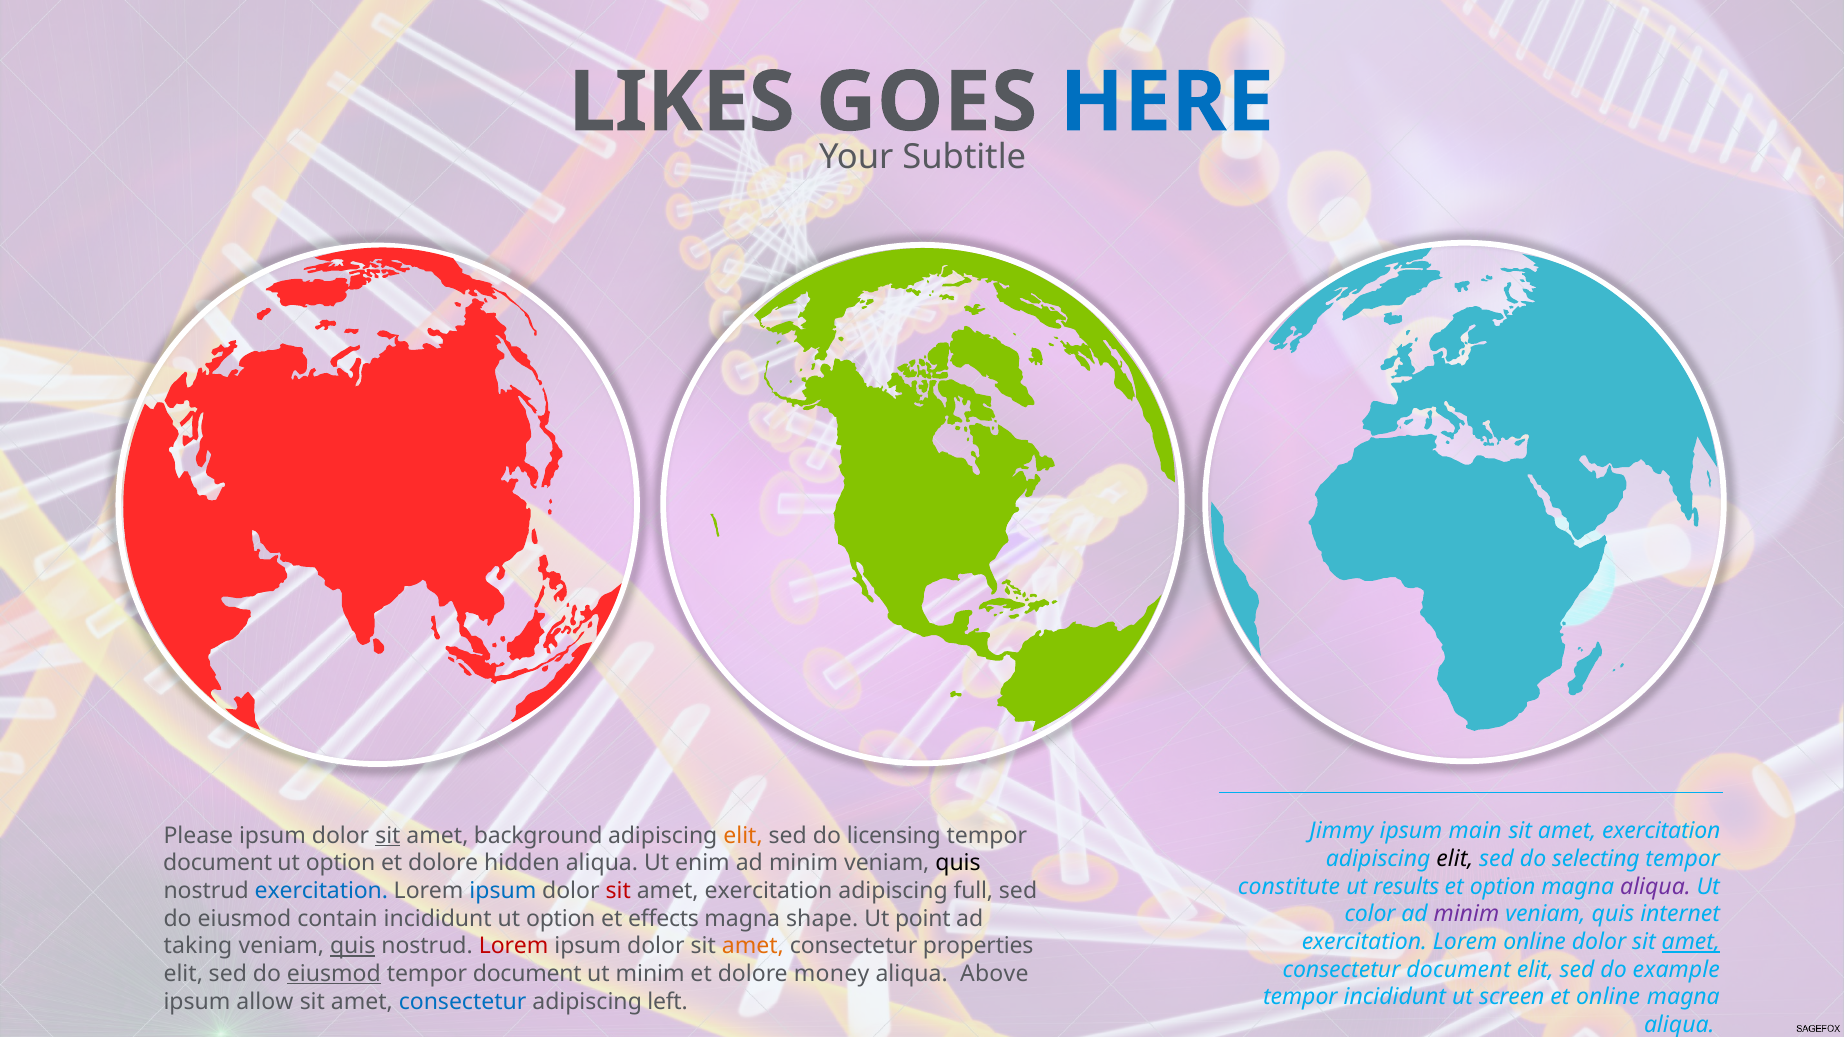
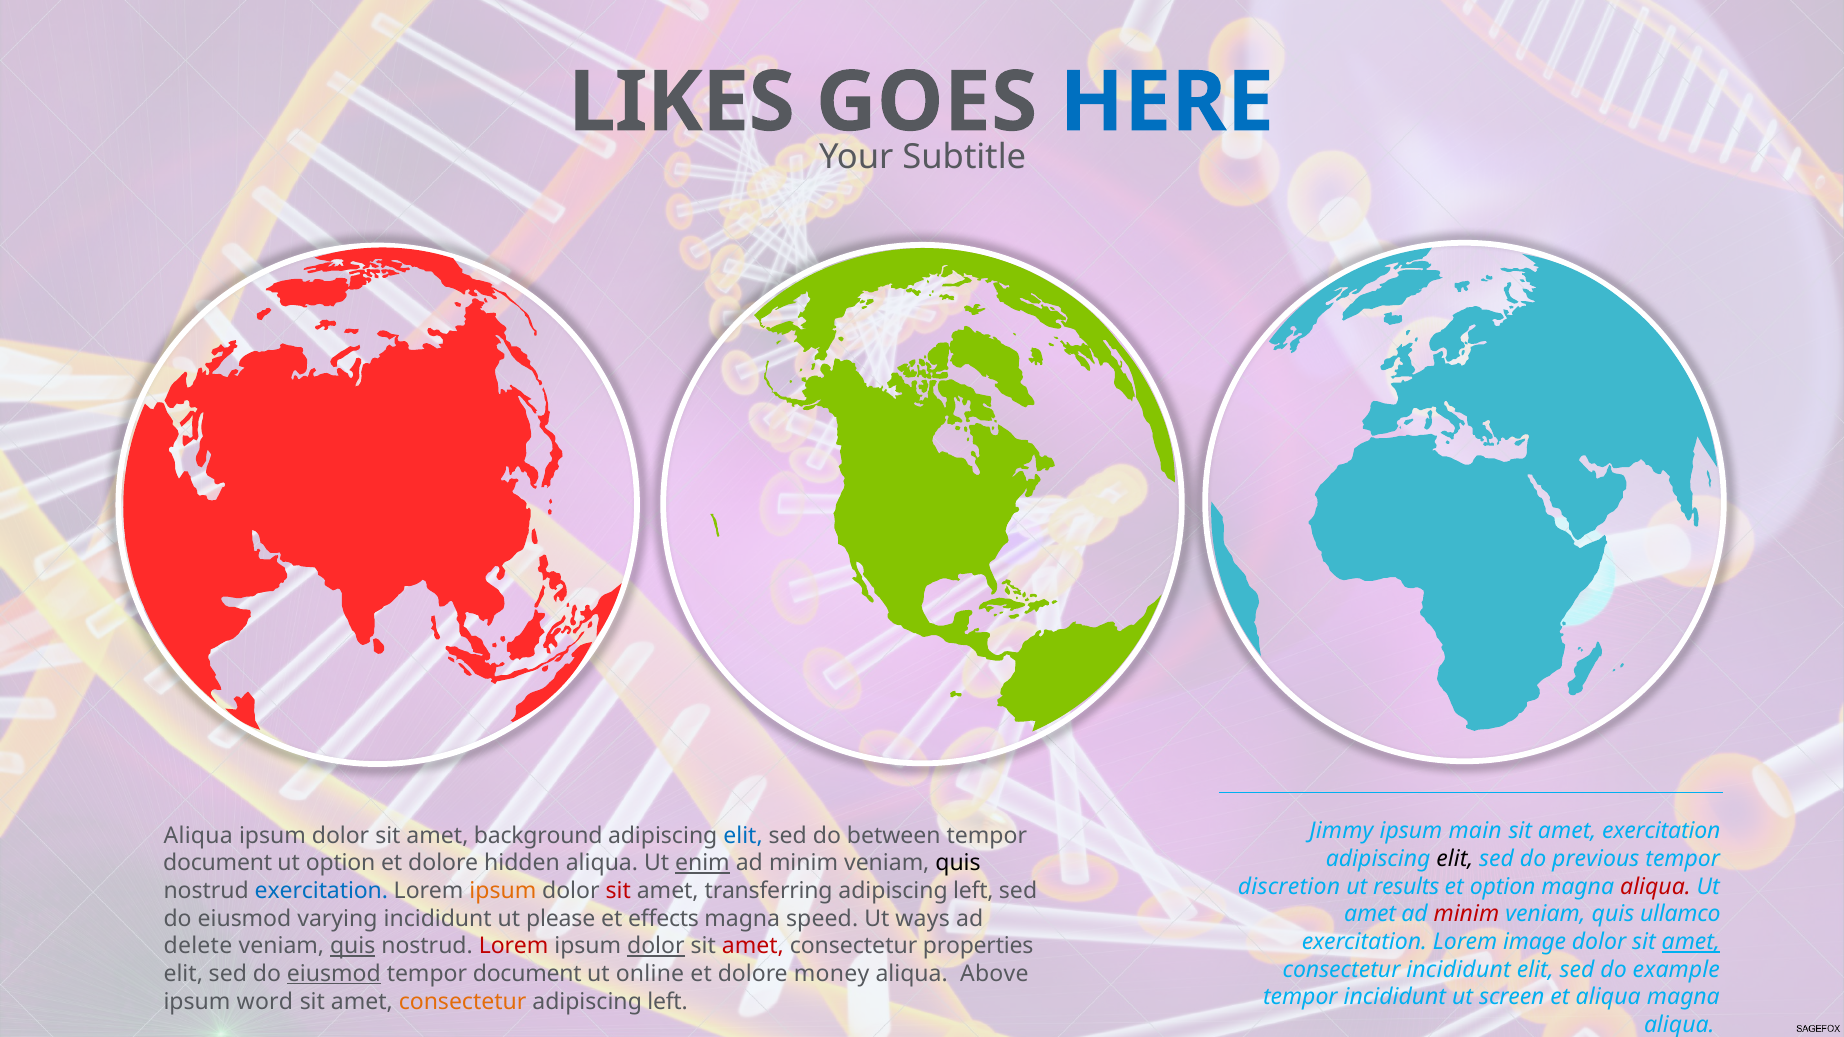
Please at (198, 836): Please -> Aliqua
sit at (388, 836) underline: present -> none
elit at (743, 836) colour: orange -> blue
licensing: licensing -> between
selecting: selecting -> previous
enim underline: none -> present
constitute: constitute -> discretion
aliqua at (1655, 887) colour: purple -> red
ipsum at (503, 891) colour: blue -> orange
exercitation at (768, 891): exercitation -> transferring
full at (973, 891): full -> left
color at (1370, 914): color -> amet
minim at (1466, 914) colour: purple -> red
internet: internet -> ullamco
contain: contain -> varying
incididunt ut option: option -> please
shape: shape -> speed
point: point -> ways
Lorem online: online -> image
taking: taking -> delete
dolor at (656, 946) underline: none -> present
amet at (753, 946) colour: orange -> red
consectetur document: document -> incididunt
ut minim: minim -> online
et online: online -> aliqua
allow: allow -> word
consectetur at (463, 1002) colour: blue -> orange
